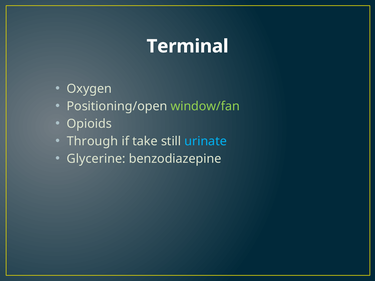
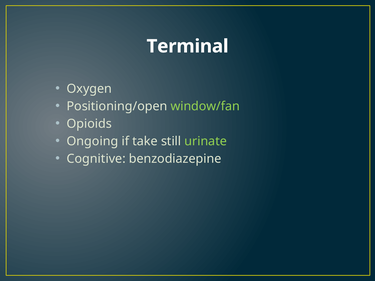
Through: Through -> Ongoing
urinate colour: light blue -> light green
Glycerine: Glycerine -> Cognitive
